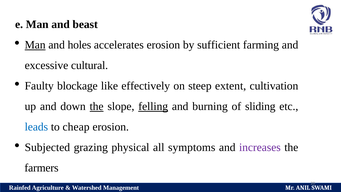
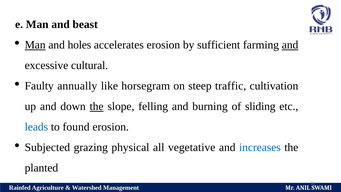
and at (290, 45) underline: none -> present
blockage: blockage -> annually
effectively: effectively -> horsegram
extent: extent -> traffic
felling underline: present -> none
cheap: cheap -> found
symptoms: symptoms -> vegetative
increases colour: purple -> blue
farmers: farmers -> planted
